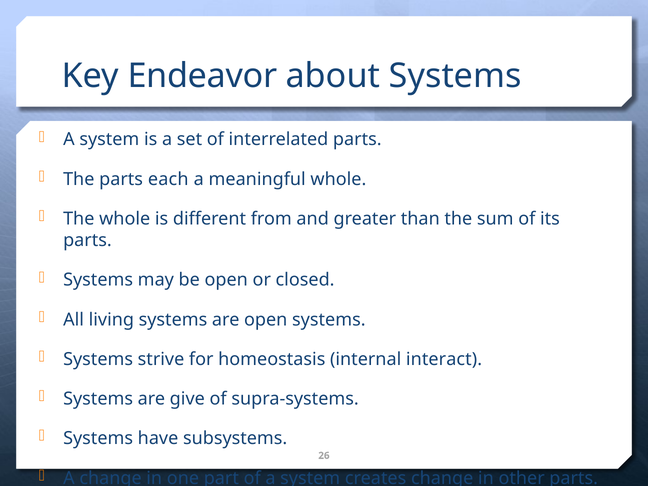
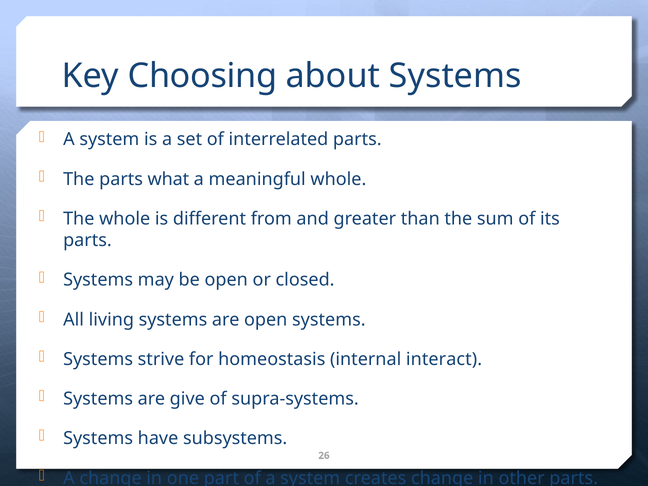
Endeavor: Endeavor -> Choosing
each: each -> what
